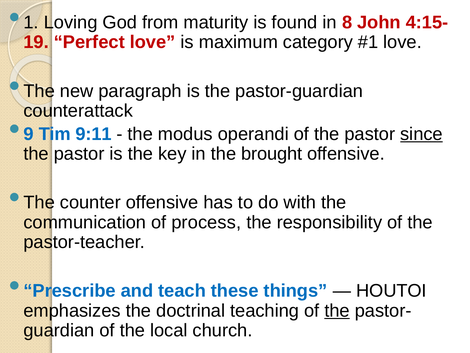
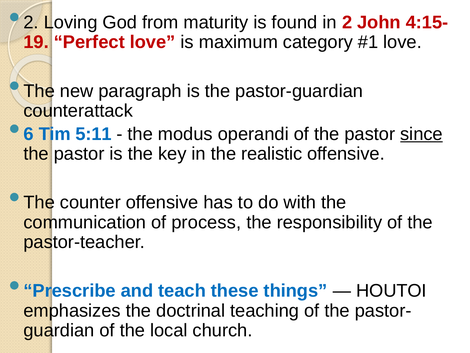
1 at (31, 22): 1 -> 2
in 8: 8 -> 2
9: 9 -> 6
9:11: 9:11 -> 5:11
brought: brought -> realistic
the at (337, 310) underline: present -> none
